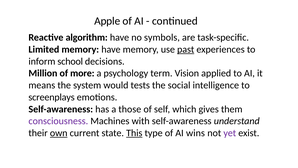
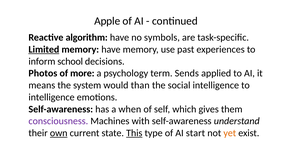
Limited underline: none -> present
past underline: present -> none
Million: Million -> Photos
Vision: Vision -> Sends
tests: tests -> than
screenplays at (52, 97): screenplays -> intelligence
those: those -> when
wins: wins -> start
yet colour: purple -> orange
